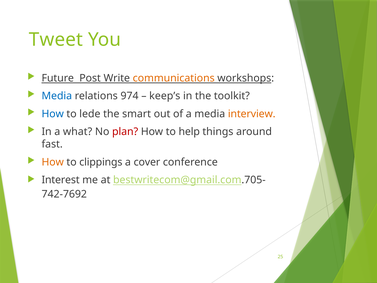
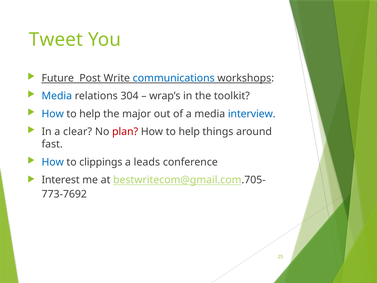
communications colour: orange -> blue
974: 974 -> 304
keep’s: keep’s -> wrap’s
lede at (90, 114): lede -> help
smart: smart -> major
interview colour: orange -> blue
what: what -> clear
How at (53, 162) colour: orange -> blue
cover: cover -> leads
742-7692: 742-7692 -> 773-7692
